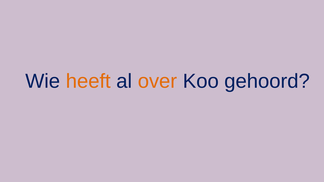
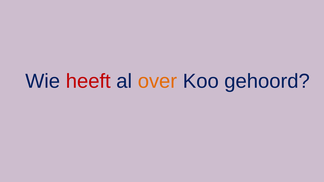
heeft colour: orange -> red
